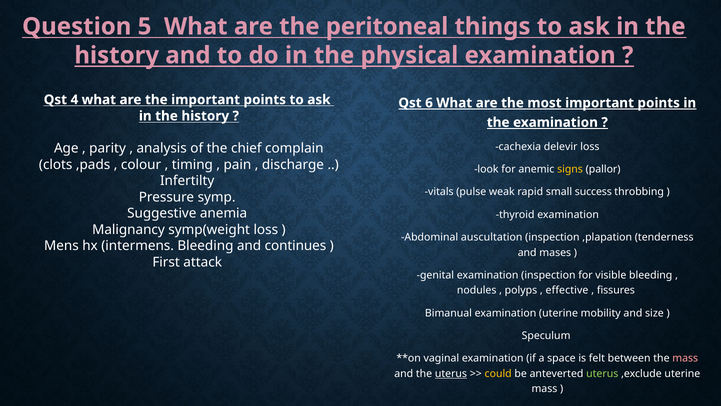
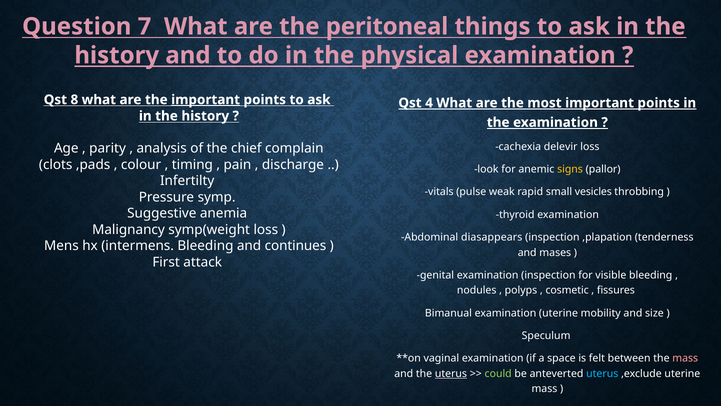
5: 5 -> 7
4: 4 -> 8
important at (206, 100) underline: none -> present
6: 6 -> 4
success: success -> vesicles
auscultation: auscultation -> diasappears
effective: effective -> cosmetic
could colour: yellow -> light green
uterus at (602, 373) colour: light green -> light blue
